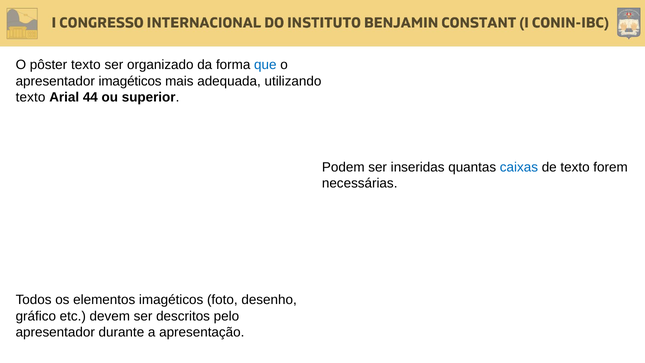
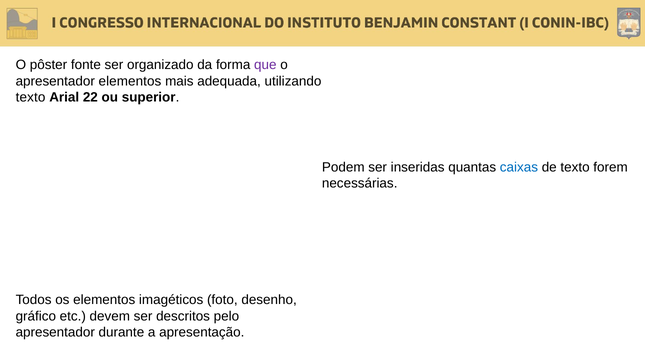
pôster texto: texto -> fonte
que colour: blue -> purple
apresentador imagéticos: imagéticos -> elementos
44: 44 -> 22
